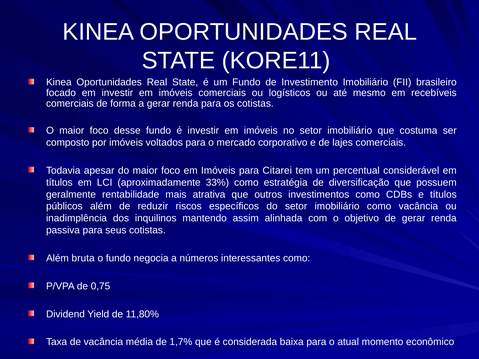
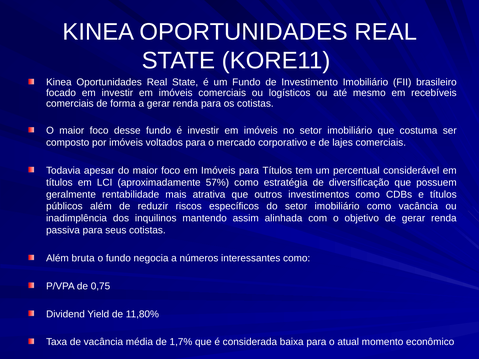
para Citarei: Citarei -> Títulos
33%: 33% -> 57%
